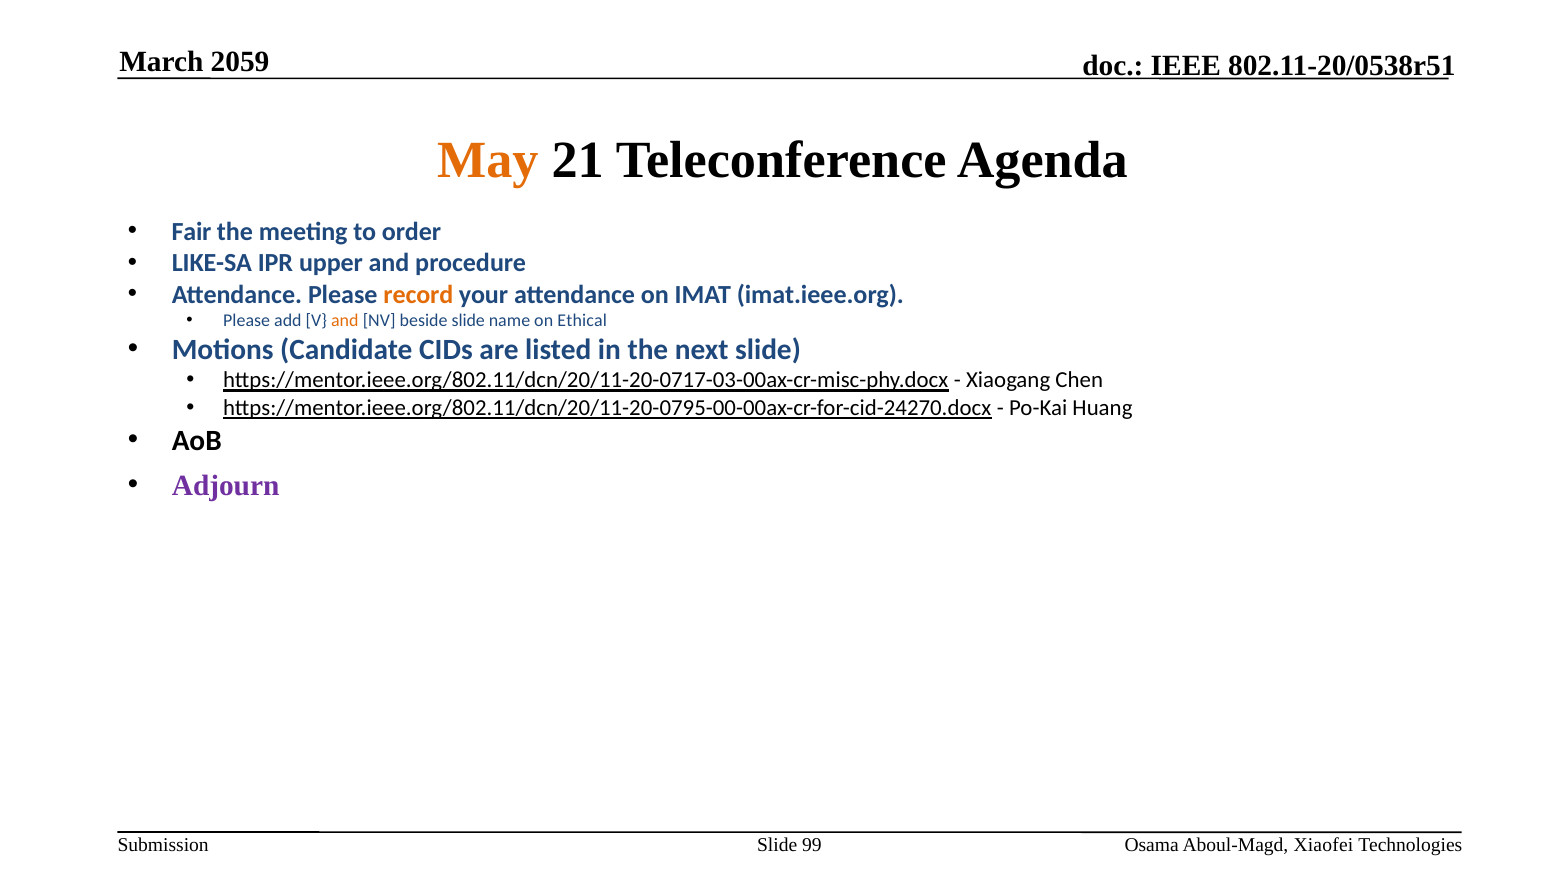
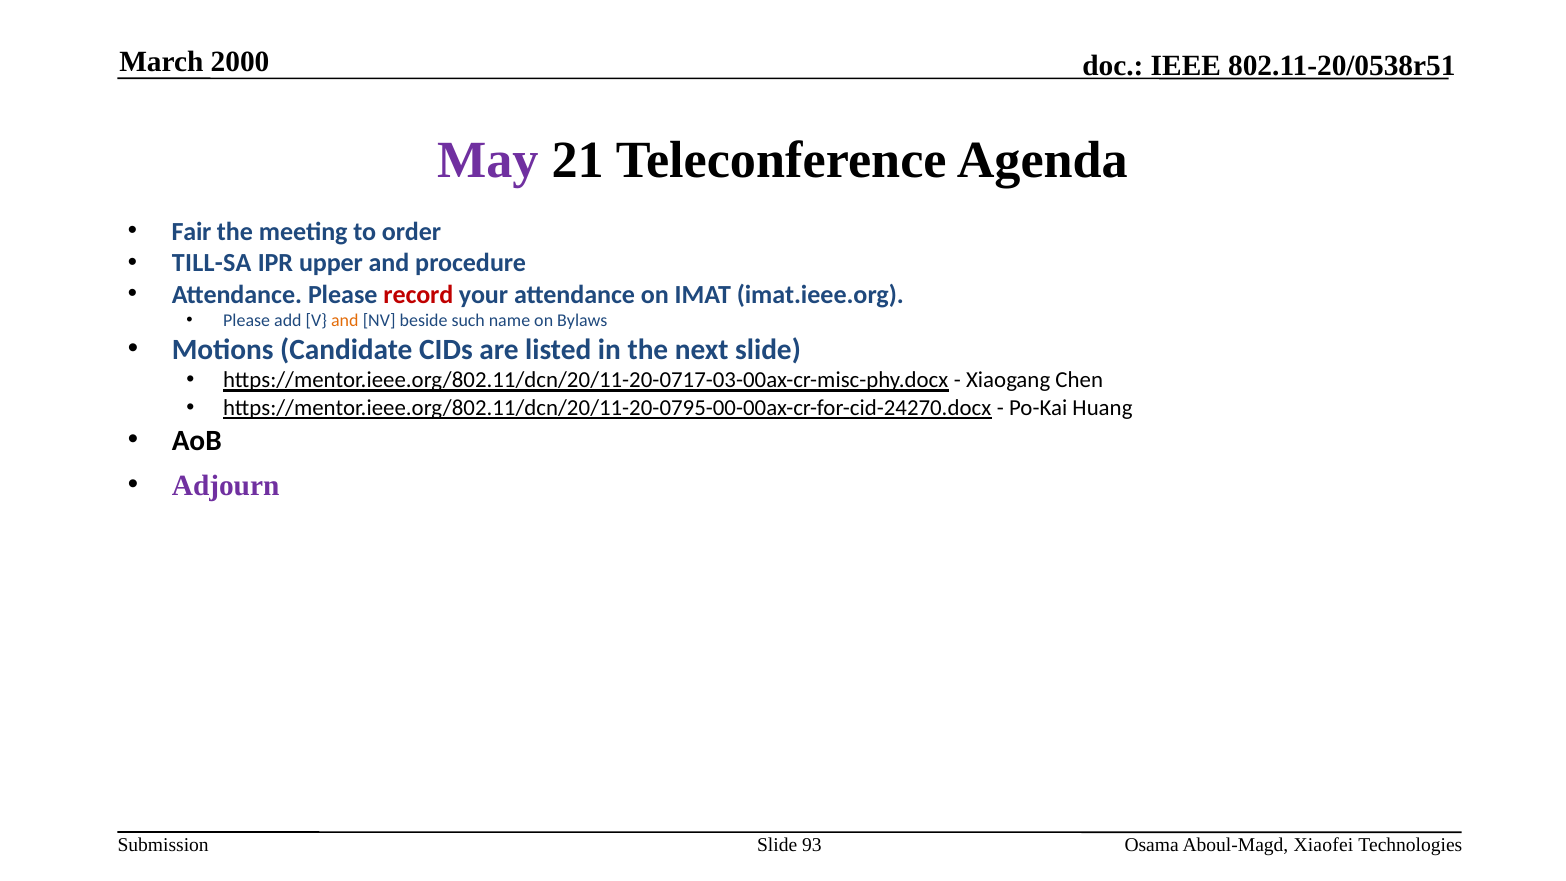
2059: 2059 -> 2000
May colour: orange -> purple
LIKE-SA: LIKE-SA -> TILL-SA
record colour: orange -> red
beside slide: slide -> such
Ethical: Ethical -> Bylaws
99: 99 -> 93
